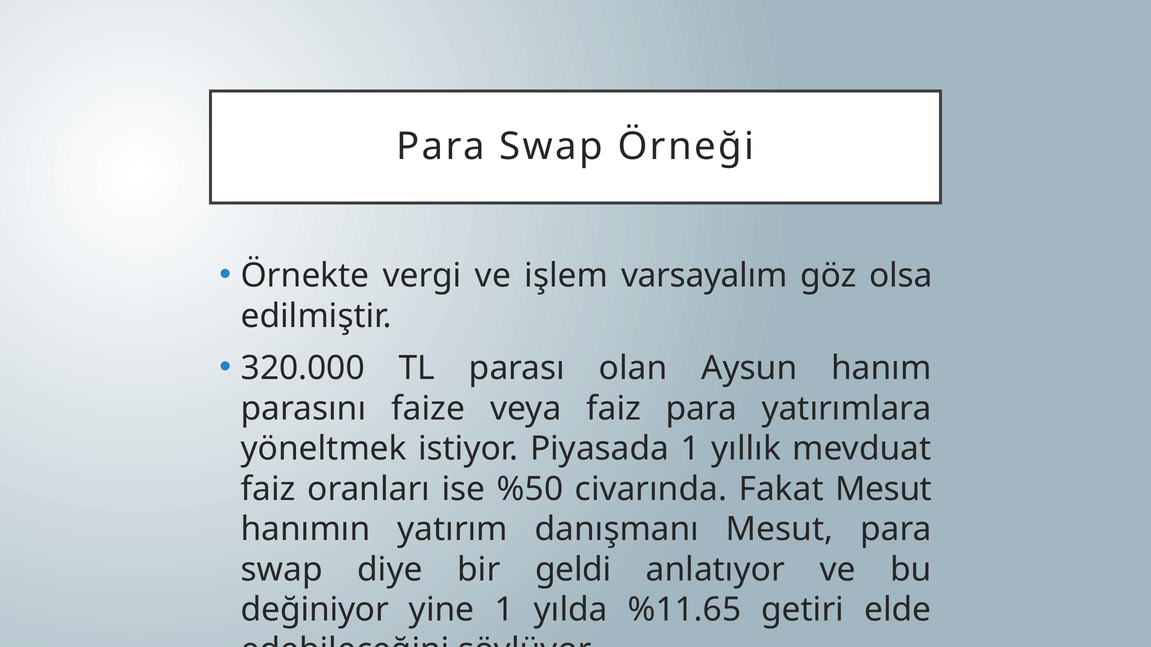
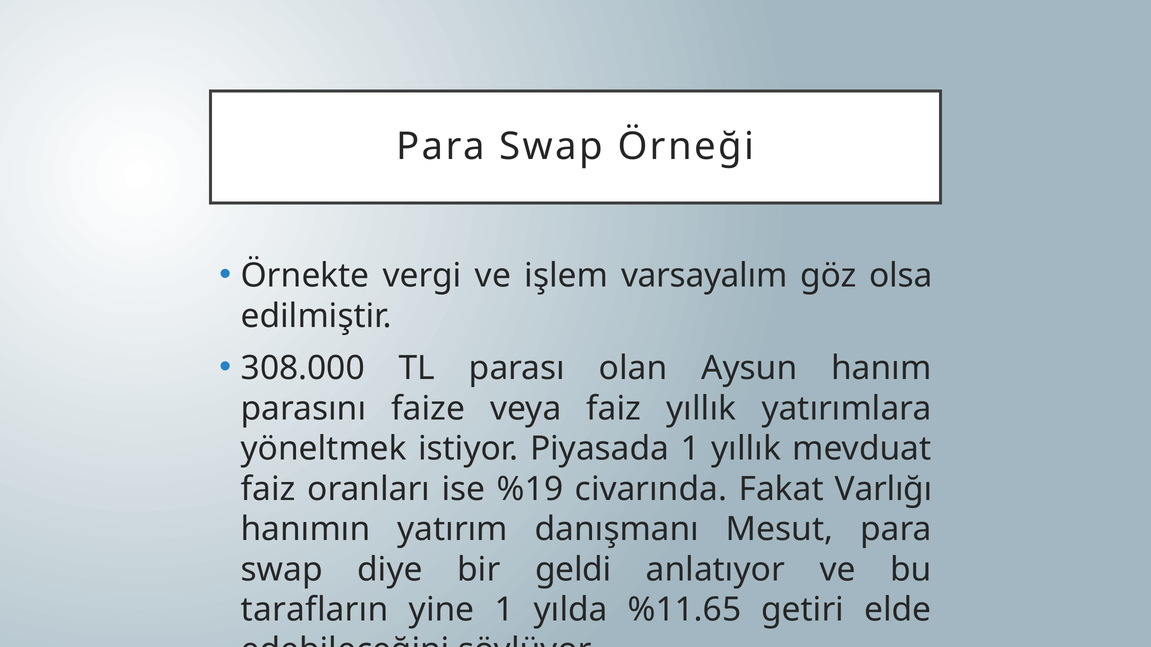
320.000: 320.000 -> 308.000
faiz para: para -> yıllık
%50: %50 -> %19
Fakat Mesut: Mesut -> Varlığı
değiniyor: değiniyor -> tarafların
